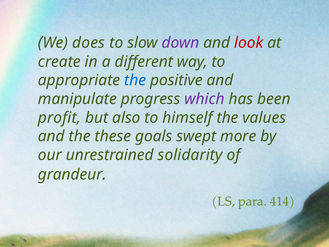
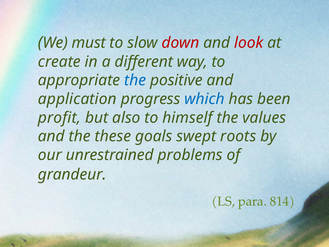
does: does -> must
down colour: purple -> red
manipulate: manipulate -> application
which colour: purple -> blue
more: more -> roots
solidarity: solidarity -> problems
414: 414 -> 814
